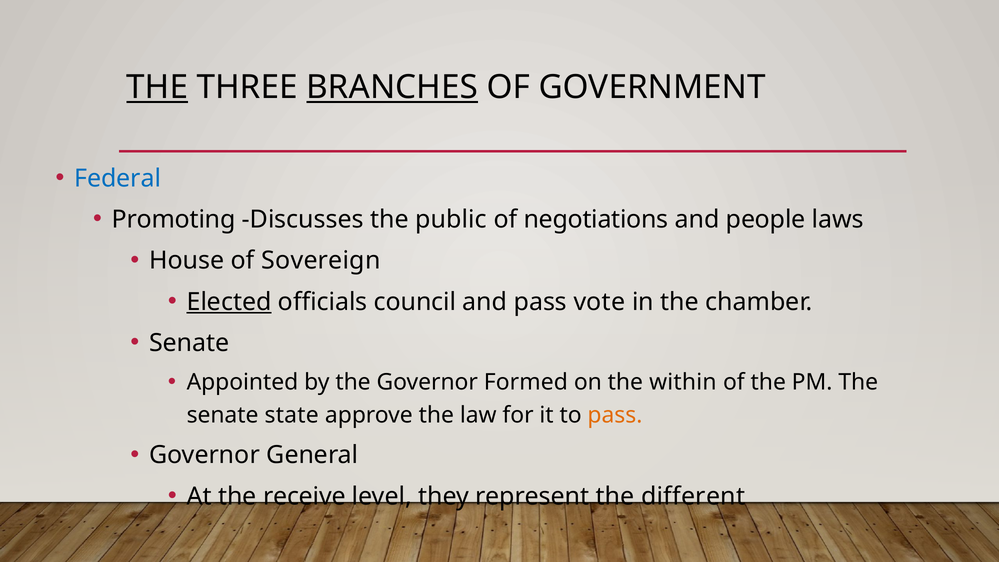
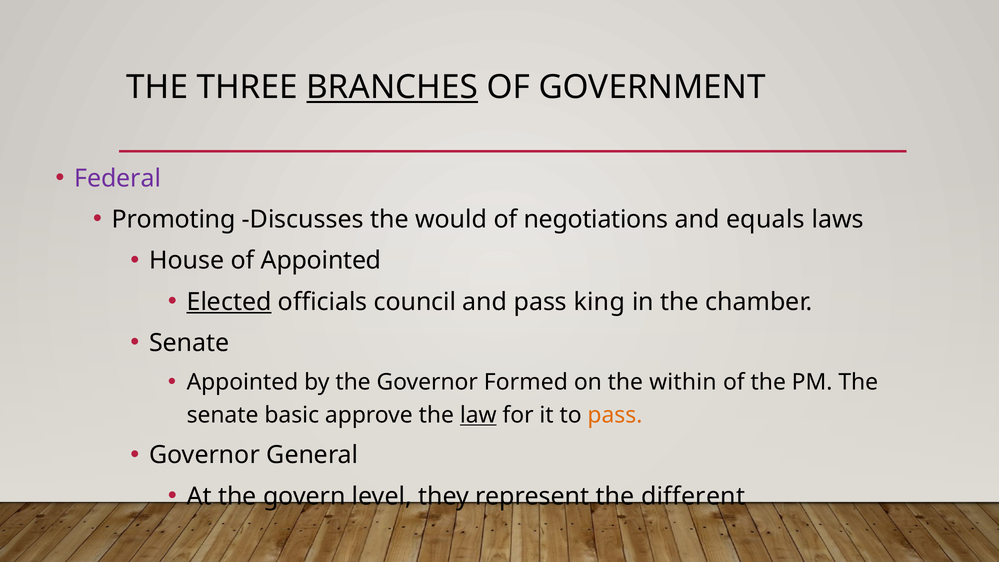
THE at (157, 87) underline: present -> none
Federal colour: blue -> purple
public: public -> would
people: people -> equals
of Sovereign: Sovereign -> Appointed
vote: vote -> king
state: state -> basic
law underline: none -> present
receive: receive -> govern
